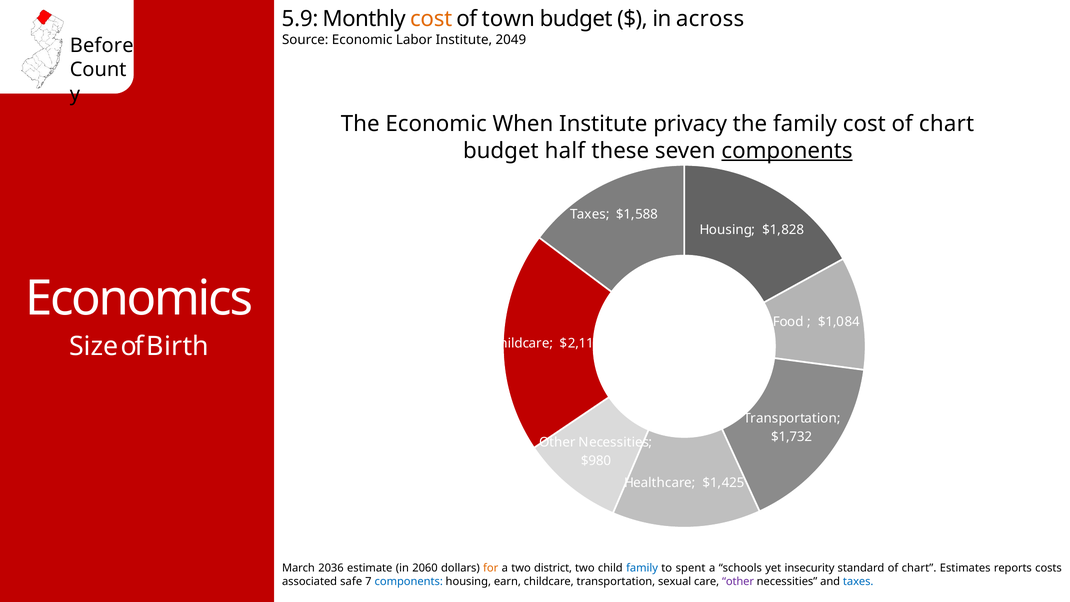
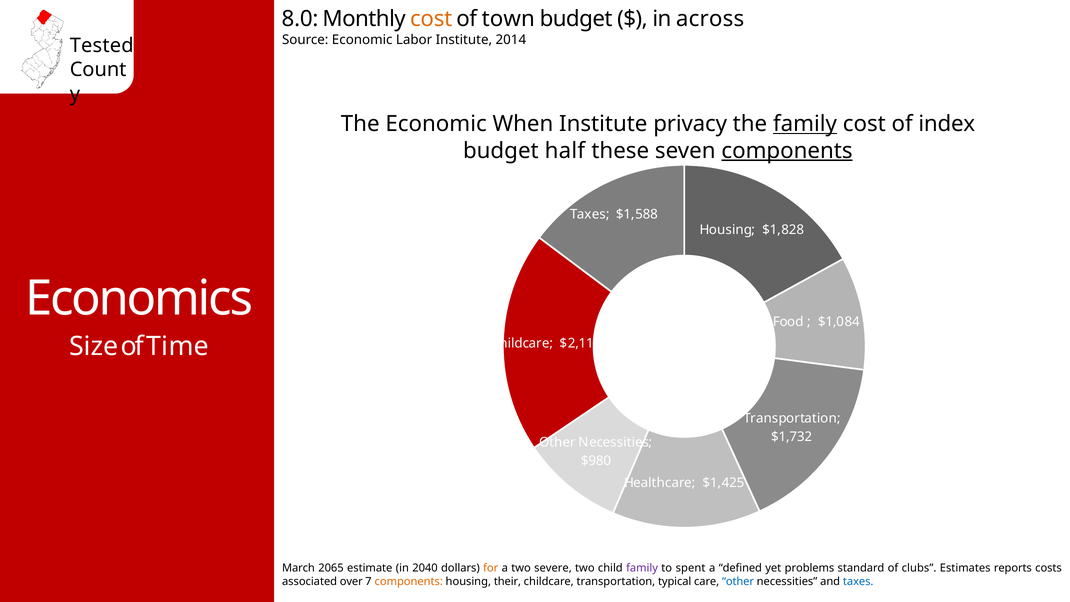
5.9: 5.9 -> 8.0
2049: 2049 -> 2014
Before: Before -> Tested
family at (805, 124) underline: none -> present
cost of chart: chart -> index
Birth: Birth -> Time
2036: 2036 -> 2065
2060: 2060 -> 2040
district: district -> severe
family at (642, 568) colour: blue -> purple
schools: schools -> defined
insecurity: insecurity -> problems
standard of chart: chart -> clubs
safe: safe -> over
components at (409, 582) colour: blue -> orange
earn: earn -> their
sexual: sexual -> typical
other at (738, 582) colour: purple -> blue
